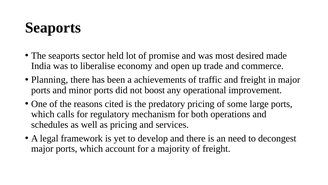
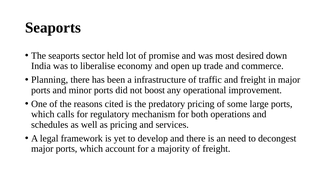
made: made -> down
achievements: achievements -> infrastructure
